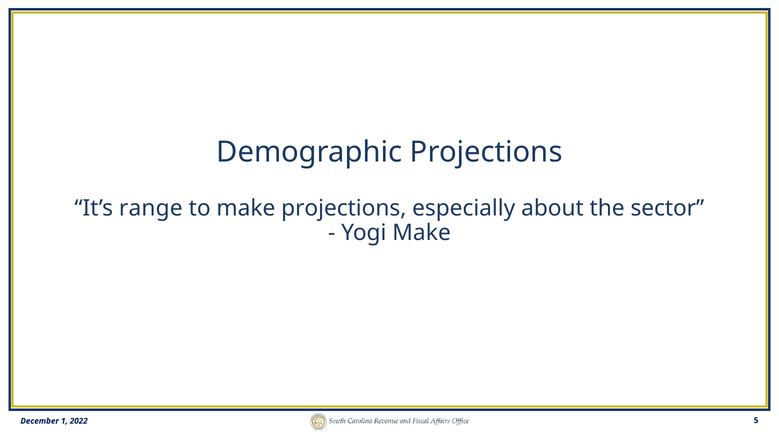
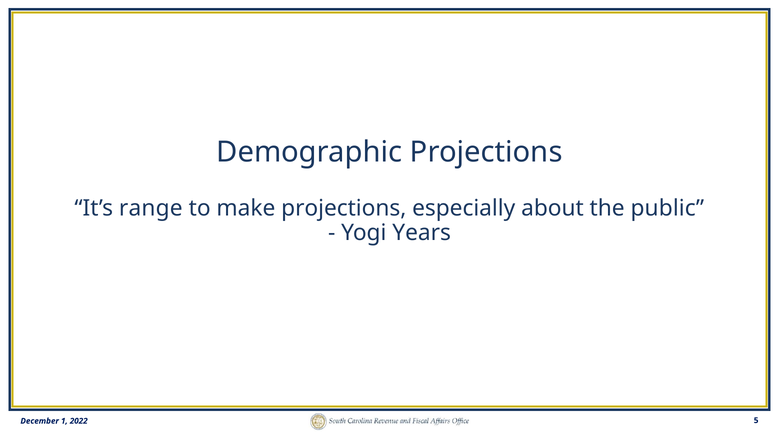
sector: sector -> public
Yogi Make: Make -> Years
